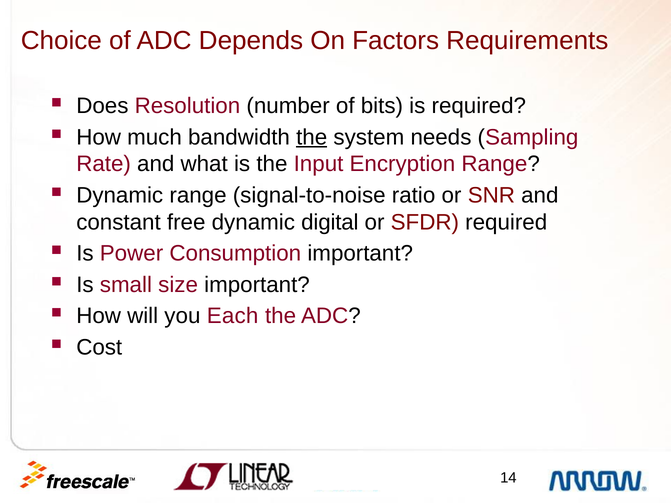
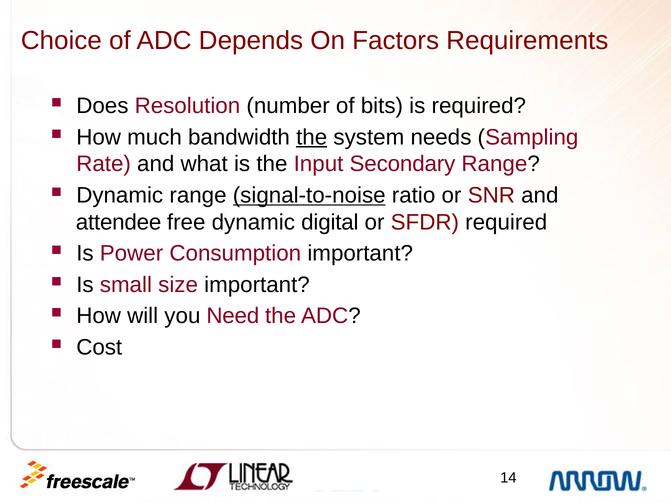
Encryption: Encryption -> Secondary
signal-to-noise underline: none -> present
constant: constant -> attendee
Each: Each -> Need
